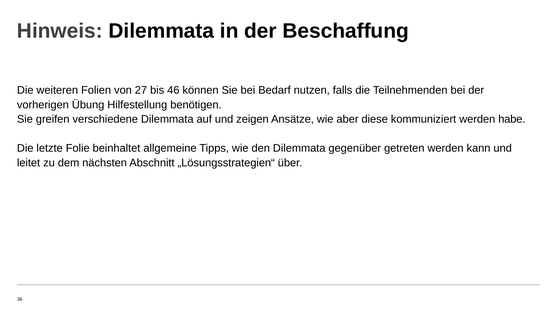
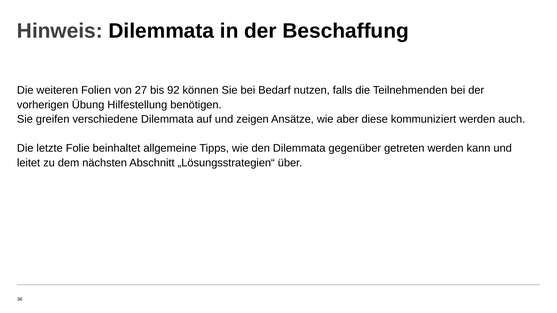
46: 46 -> 92
habe: habe -> auch
